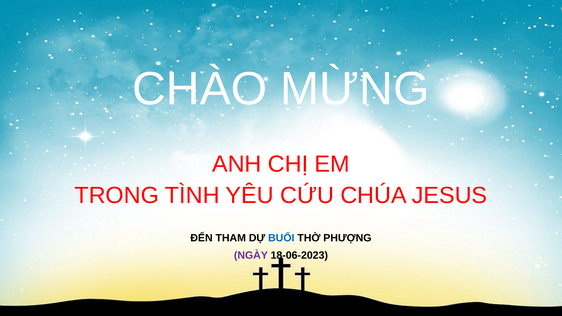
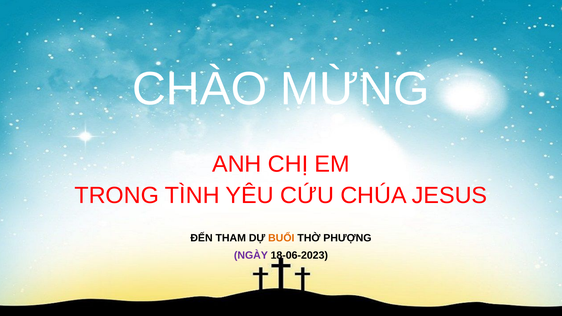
BUỔI colour: blue -> orange
